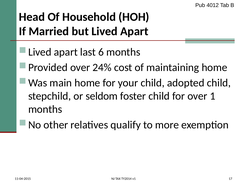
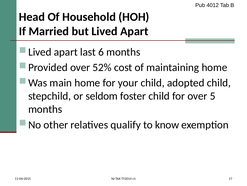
24%: 24% -> 52%
1: 1 -> 5
more: more -> know
